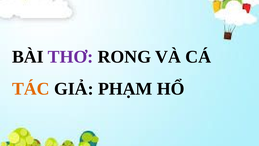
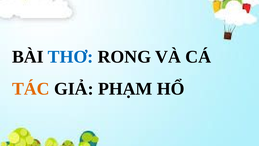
THƠ colour: purple -> blue
